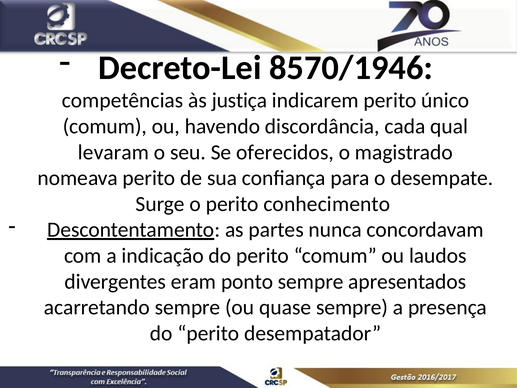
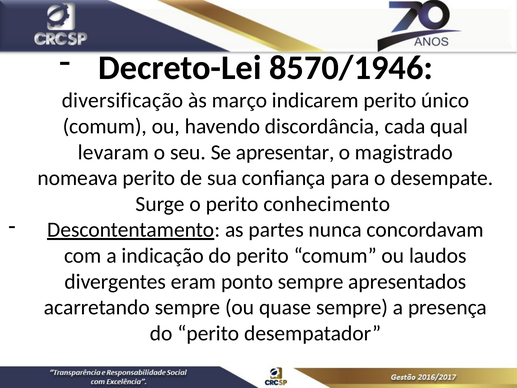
competências: competências -> diversificação
justiça: justiça -> março
oferecidos: oferecidos -> apresentar
